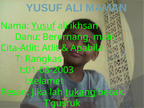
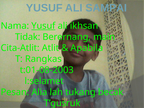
MAMAN: MAMAN -> SAMPAI
Danu: Danu -> Tidak
Jika: Jika -> Alia
tukang underline: present -> none
